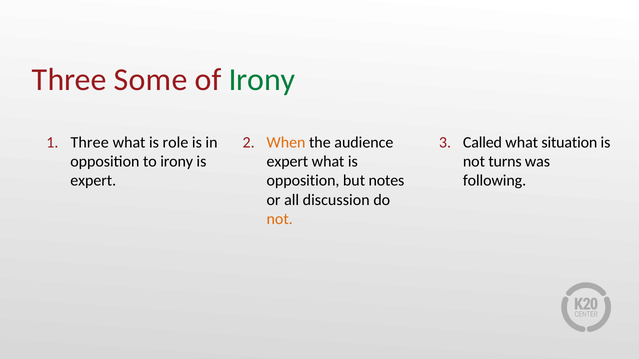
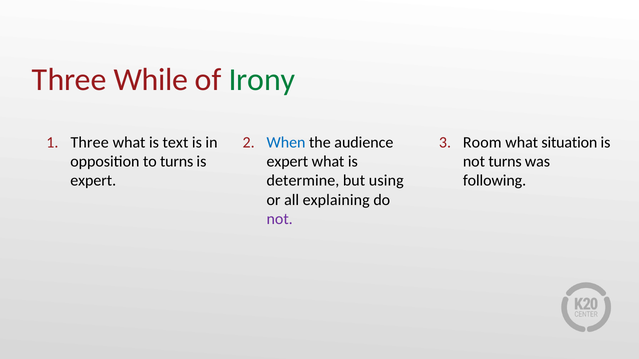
Some: Some -> While
role: role -> text
When colour: orange -> blue
Called: Called -> Room
to irony: irony -> turns
opposition at (303, 181): opposition -> determine
notes: notes -> using
discussion: discussion -> explaining
not at (280, 219) colour: orange -> purple
